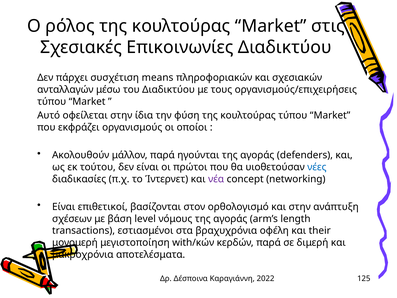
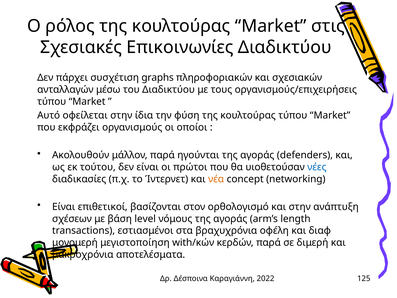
means: means -> graphs
νέα colour: purple -> orange
their: their -> διαφ
